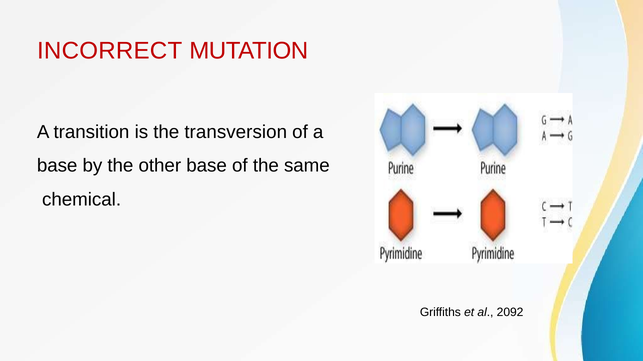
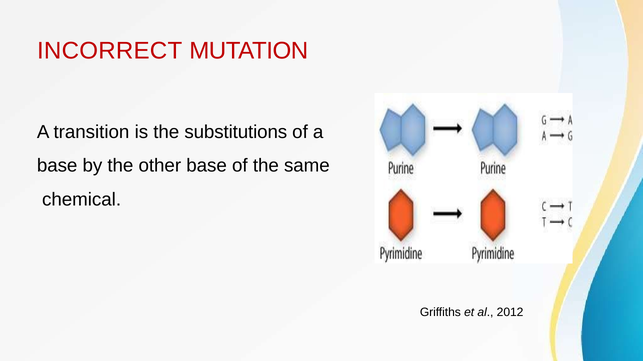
transversion: transversion -> substitutions
2092: 2092 -> 2012
